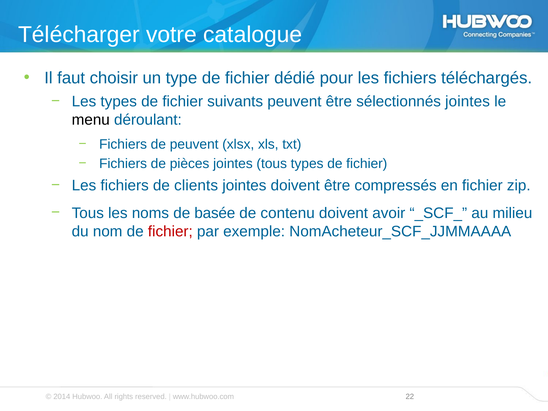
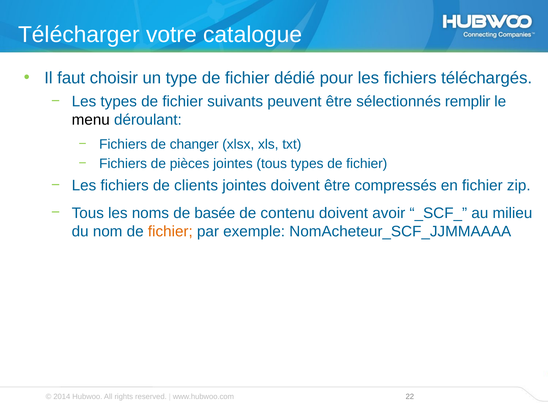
sélectionnés jointes: jointes -> remplir
de peuvent: peuvent -> changer
fichier at (170, 231) colour: red -> orange
